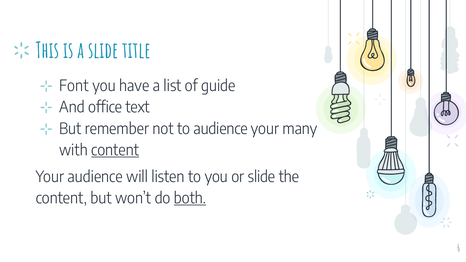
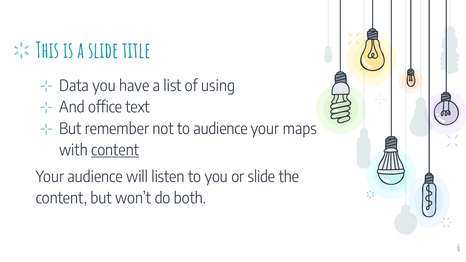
Font: Font -> Data
guide: guide -> using
many: many -> maps
both underline: present -> none
